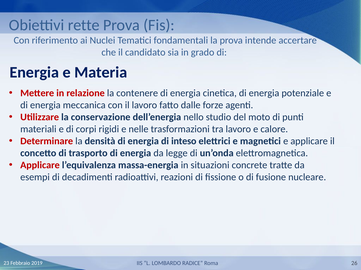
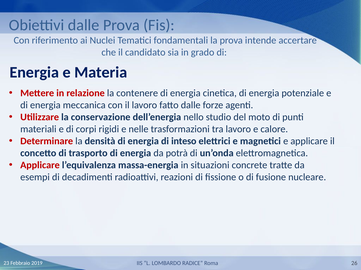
Obiettivi rette: rette -> dalle
legge: legge -> potrà
